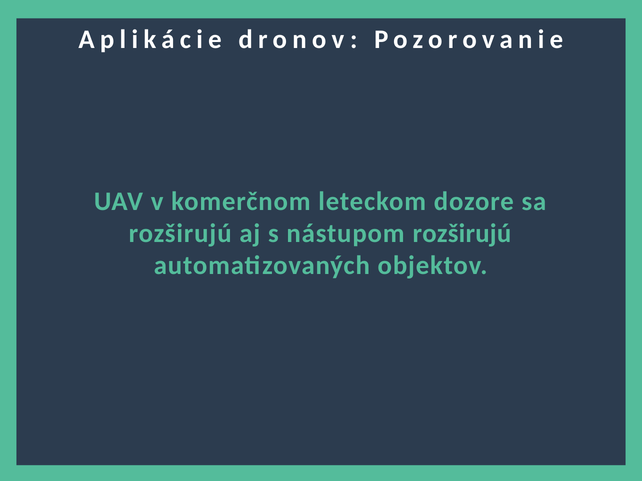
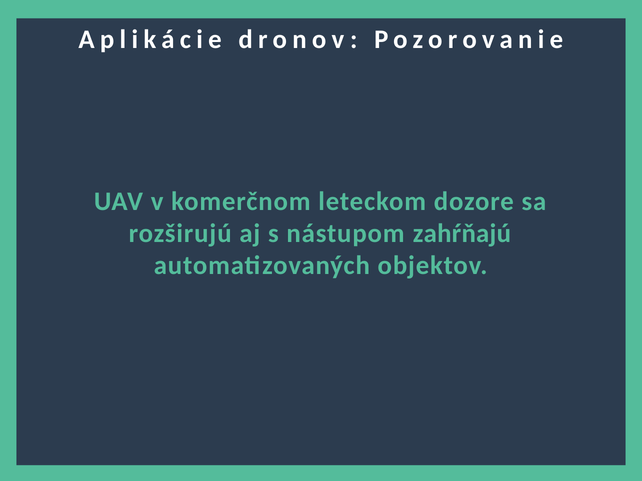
nástupom rozširujú: rozširujú -> zahŕňajú
